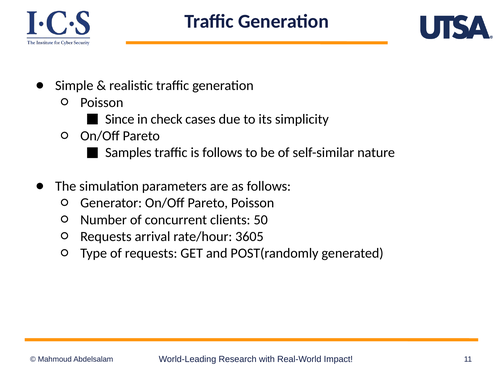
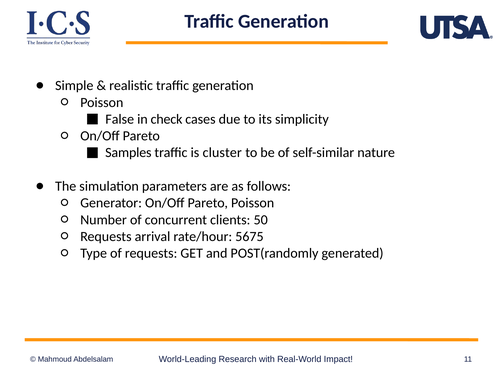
Since: Since -> False
is follows: follows -> cluster
3605: 3605 -> 5675
